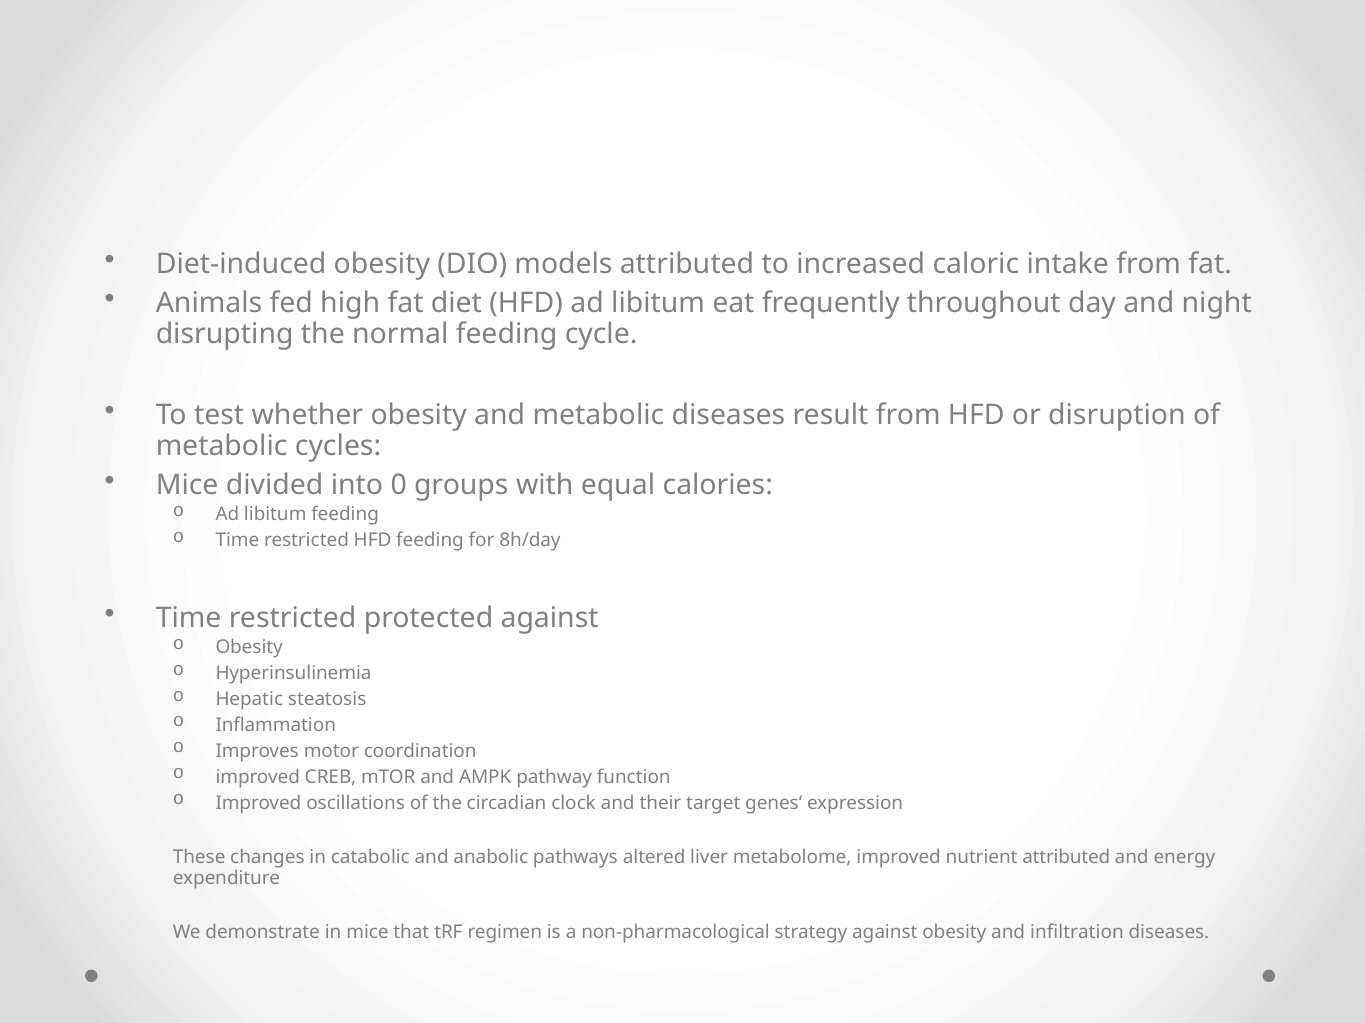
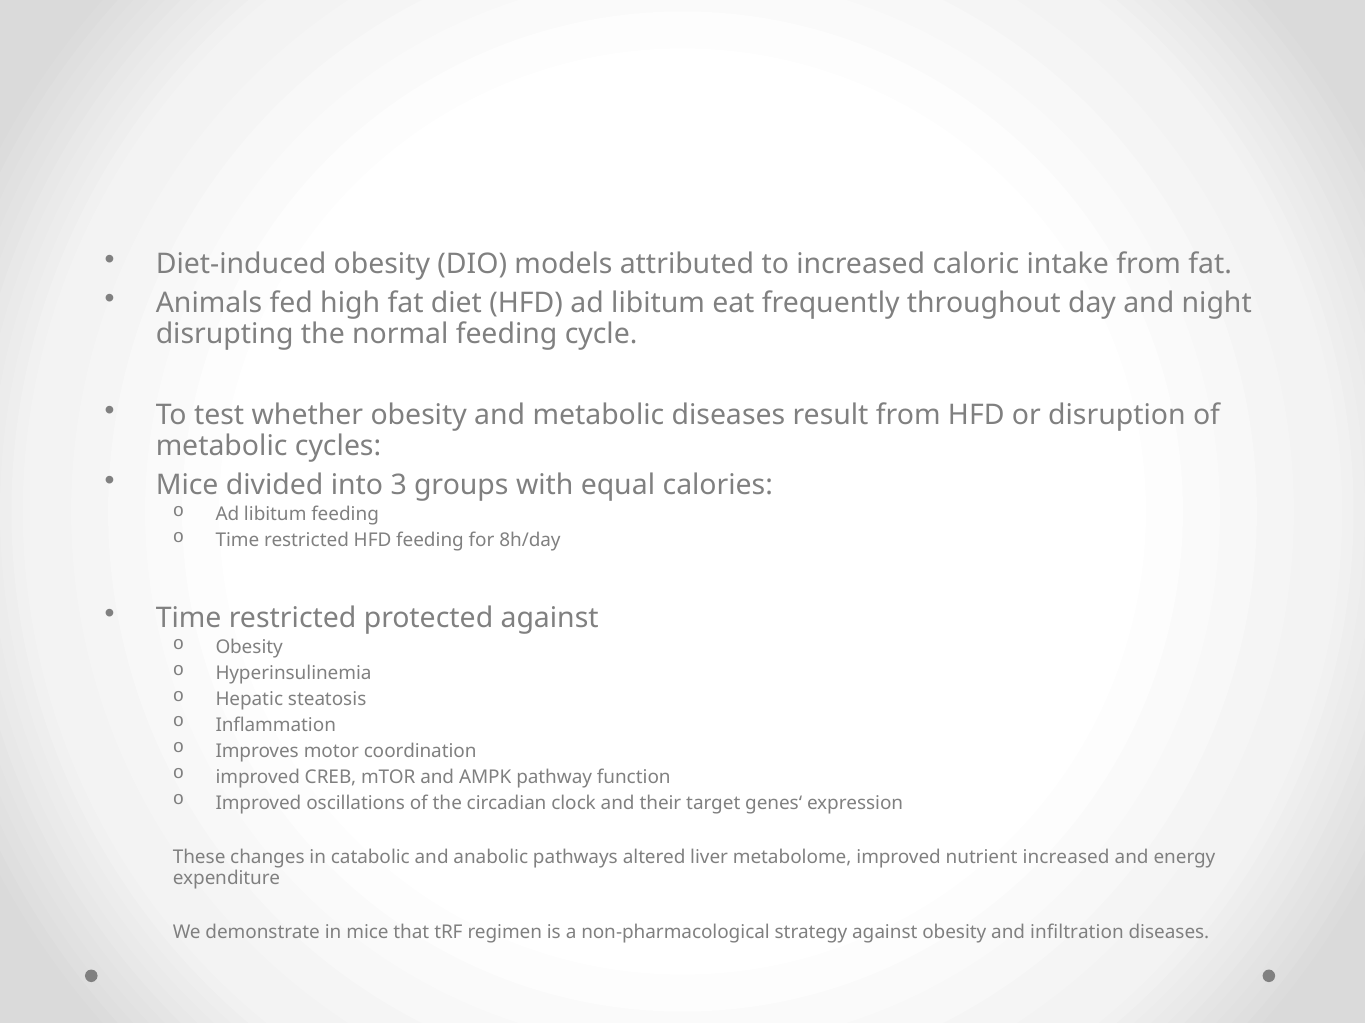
0: 0 -> 3
nutrient attributed: attributed -> increased
